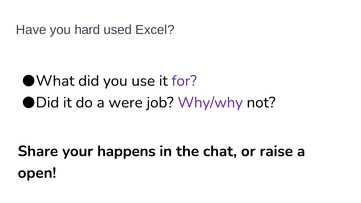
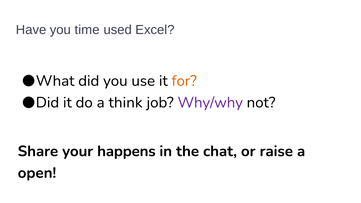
hard: hard -> time
for colour: purple -> orange
were: were -> think
